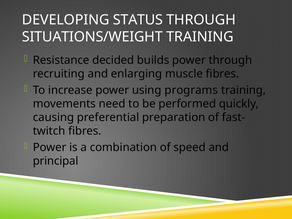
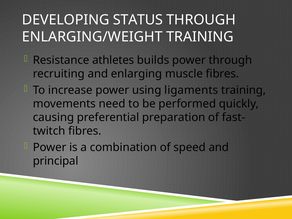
SITUATIONS/WEIGHT: SITUATIONS/WEIGHT -> ENLARGING/WEIGHT
decided: decided -> athletes
programs: programs -> ligaments
